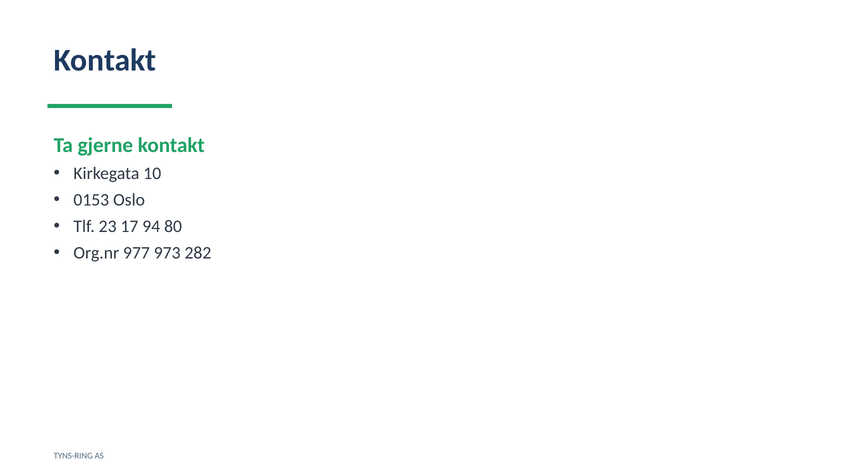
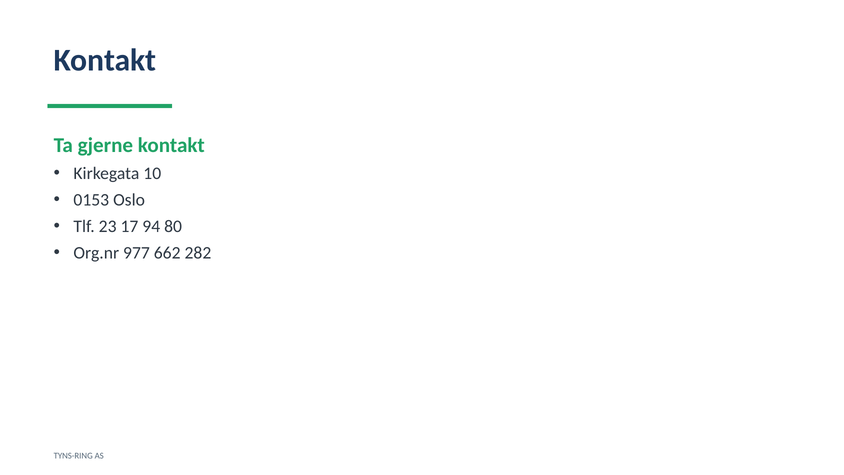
973: 973 -> 662
